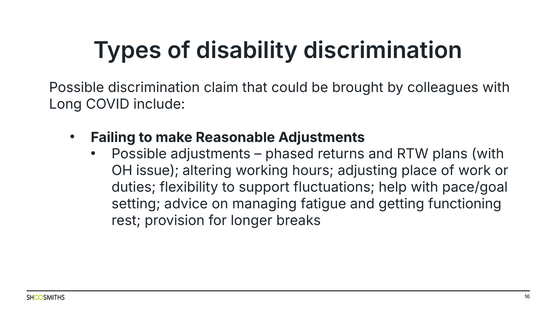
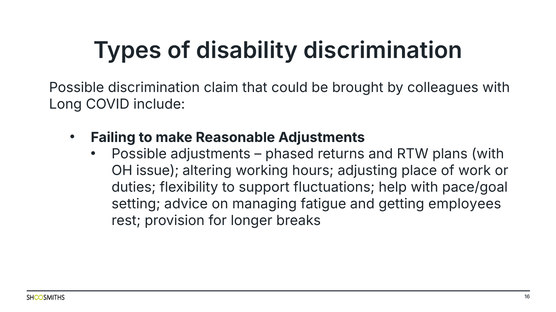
functioning: functioning -> employees
